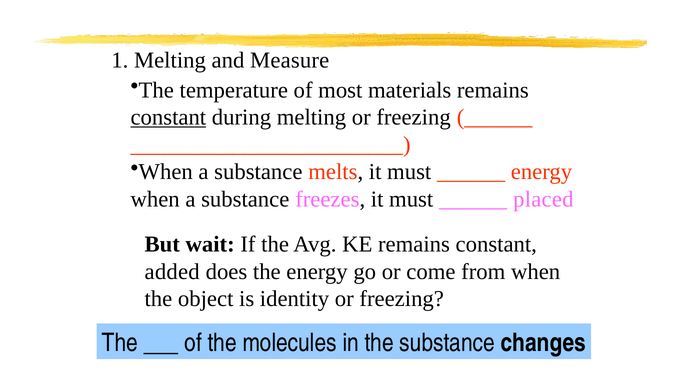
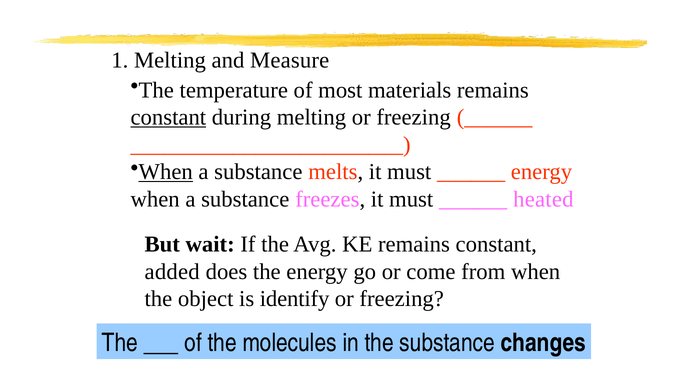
When at (166, 172) underline: none -> present
placed: placed -> heated
identity: identity -> identify
